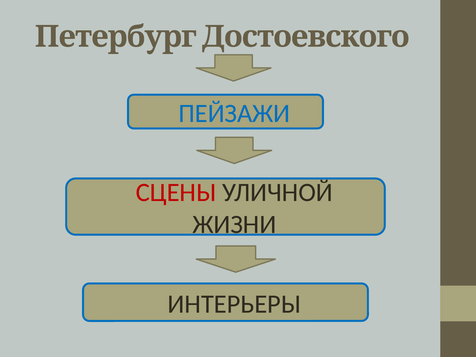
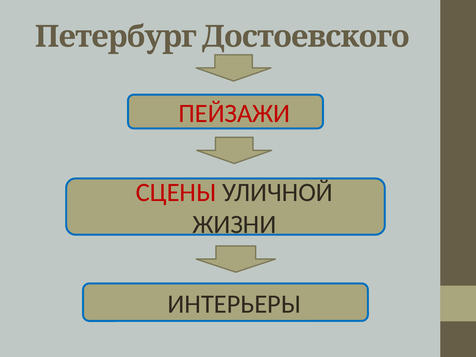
ПЕЙЗАЖИ colour: blue -> red
